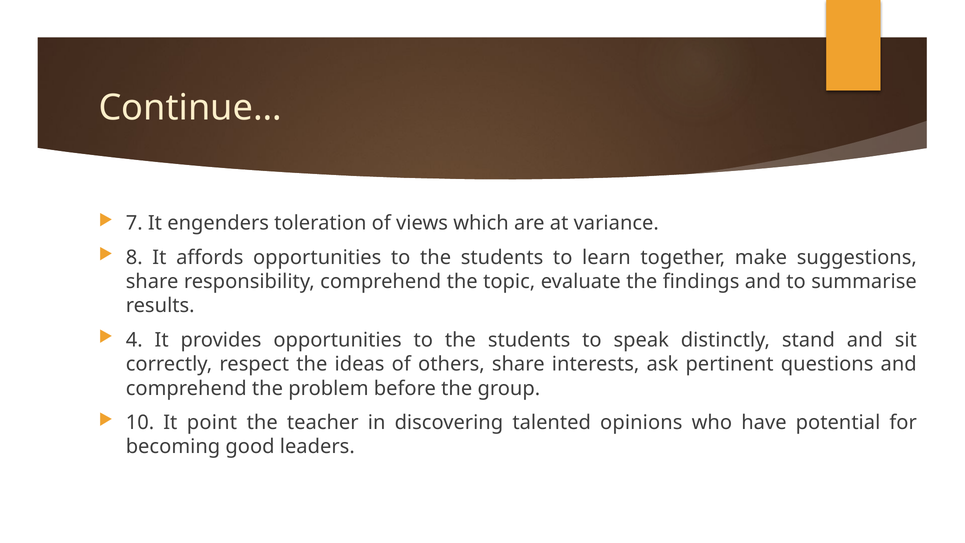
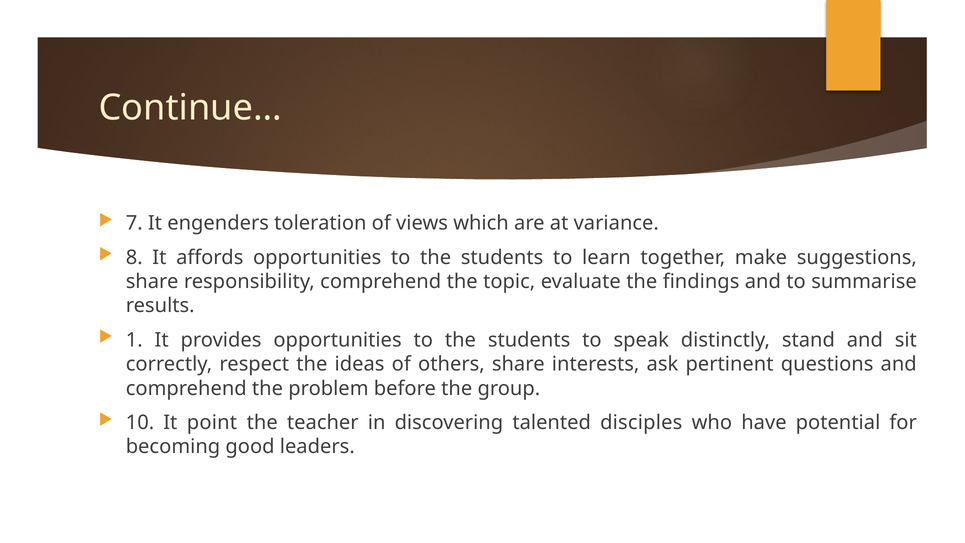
4: 4 -> 1
opinions: opinions -> disciples
